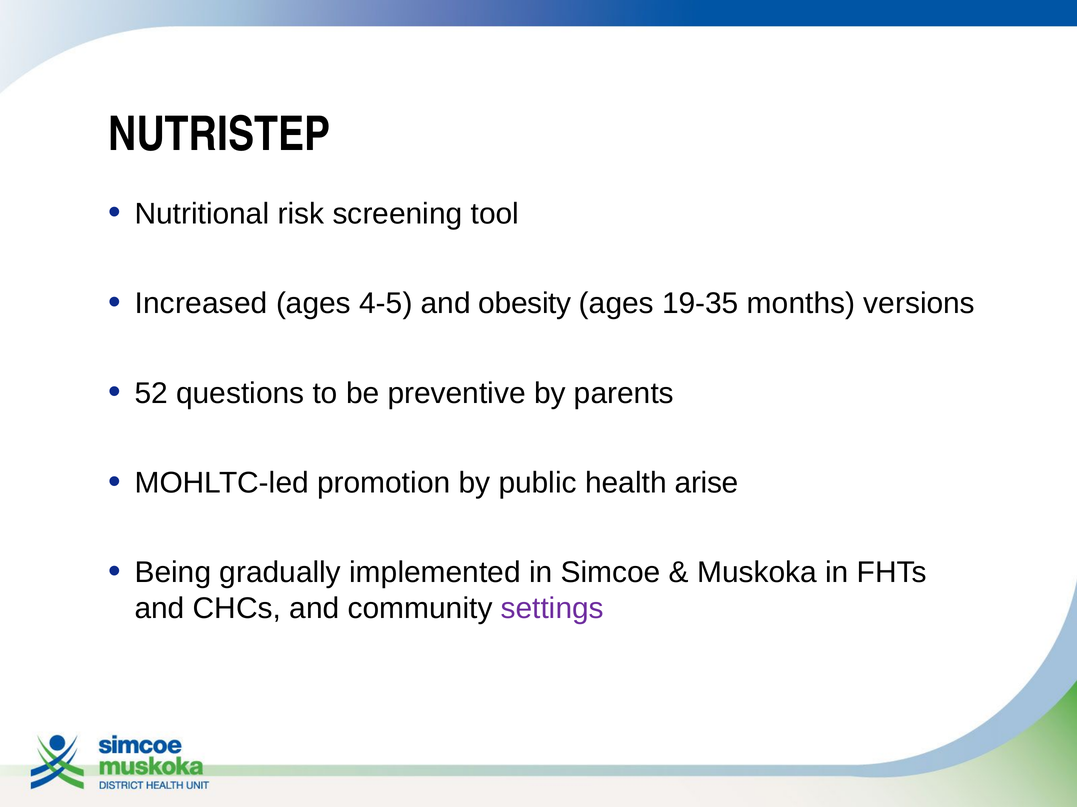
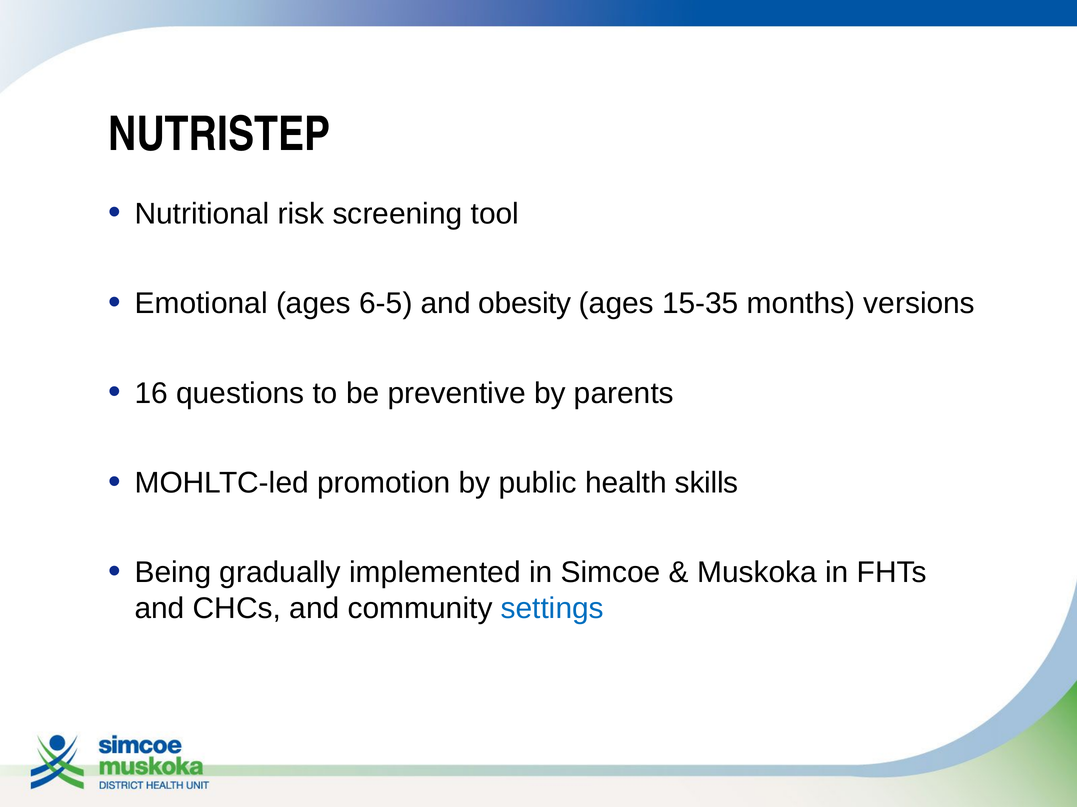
Increased: Increased -> Emotional
4-5: 4-5 -> 6-5
19-35: 19-35 -> 15-35
52: 52 -> 16
arise: arise -> skills
settings colour: purple -> blue
